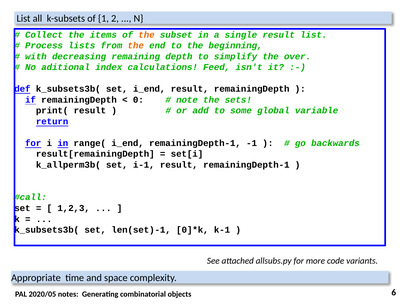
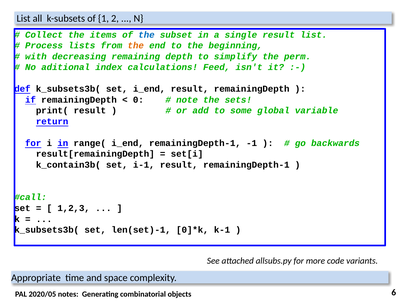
the at (147, 35) colour: orange -> blue
over: over -> perm
k_allperm3b(: k_allperm3b( -> k_contain3b(
